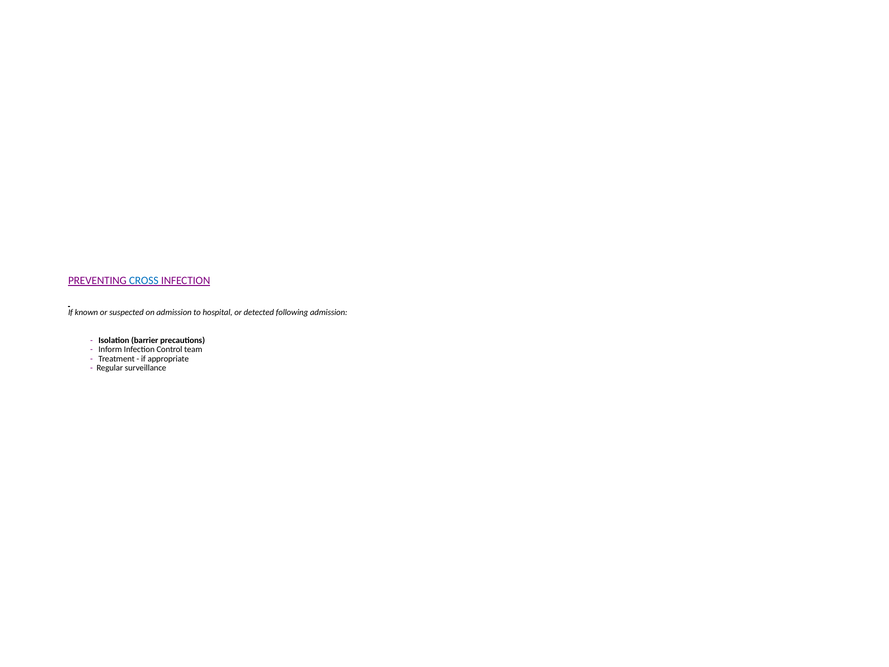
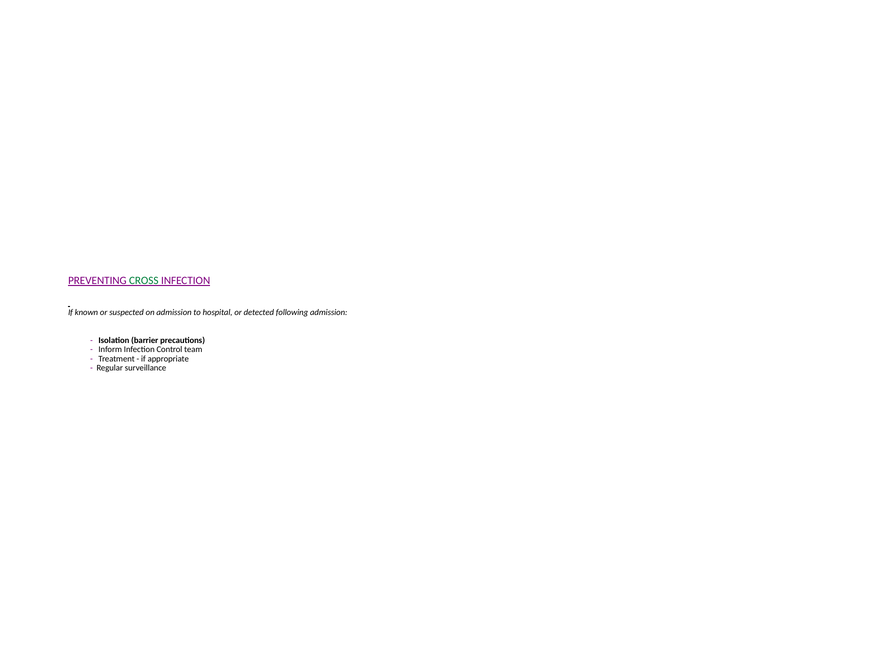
CROSS colour: blue -> green
